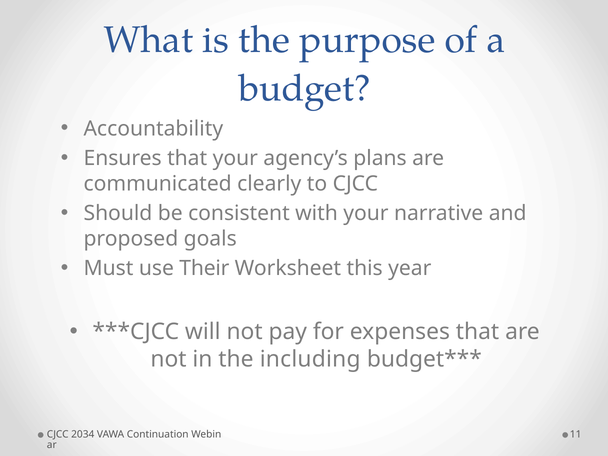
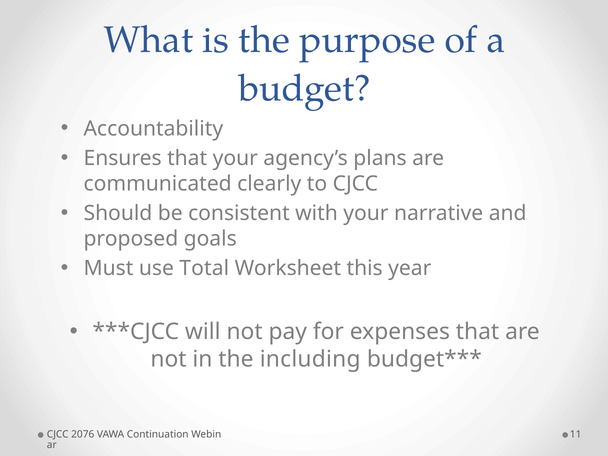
Their: Their -> Total
2034: 2034 -> 2076
